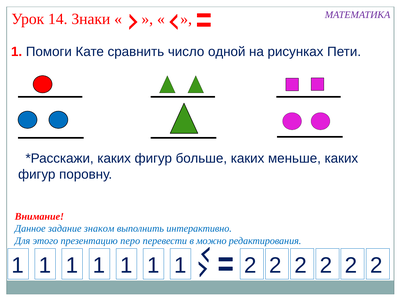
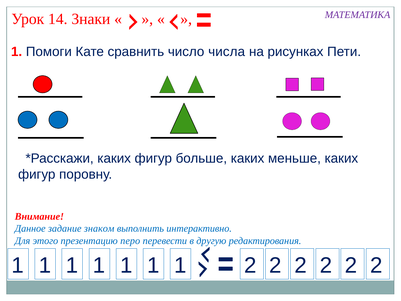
одной: одной -> числа
можно: можно -> другую
